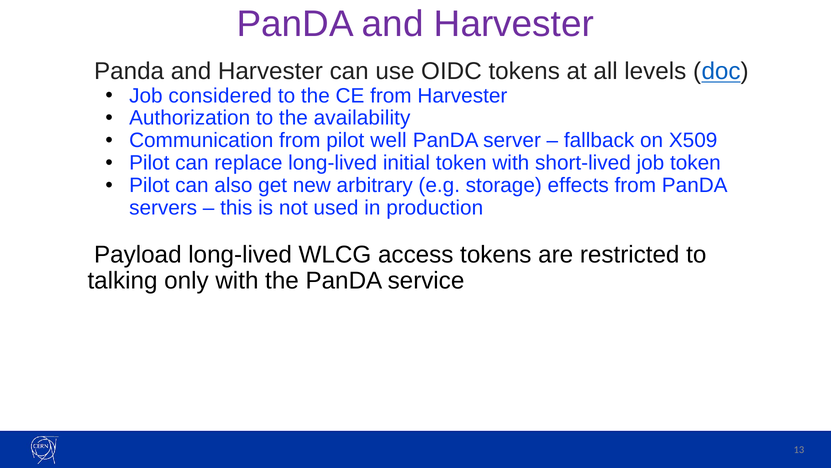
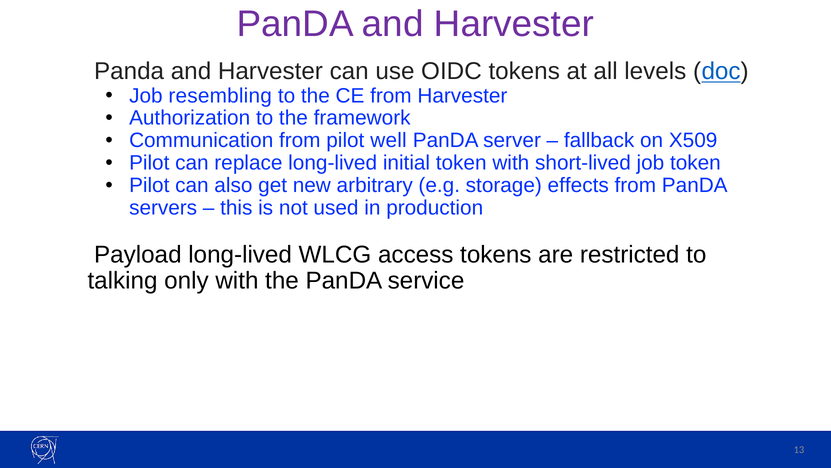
considered: considered -> resembling
availability: availability -> framework
